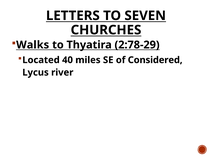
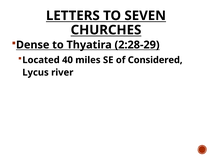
Walks: Walks -> Dense
2:78-29: 2:78-29 -> 2:28-29
